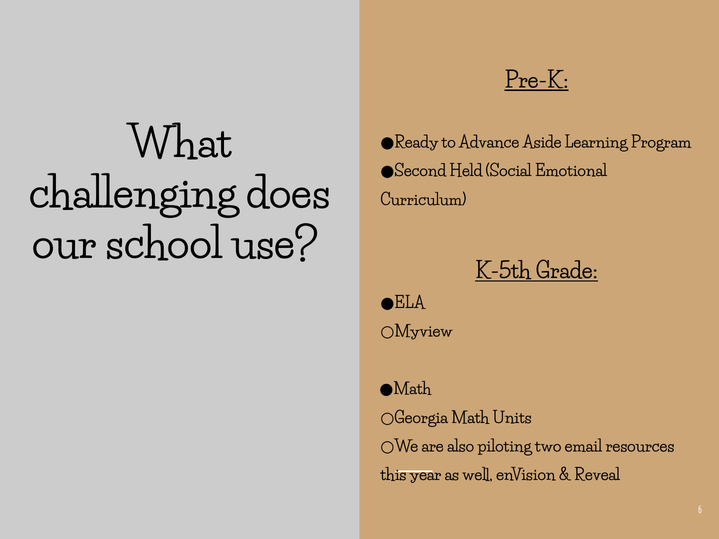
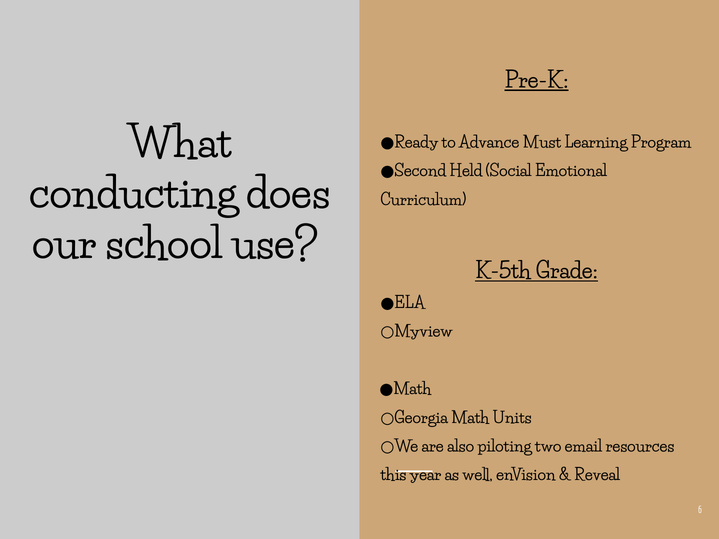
Aside: Aside -> Must
challenging: challenging -> conducting
